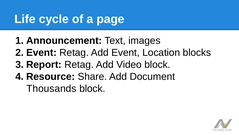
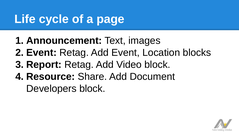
Thousands: Thousands -> Developers
